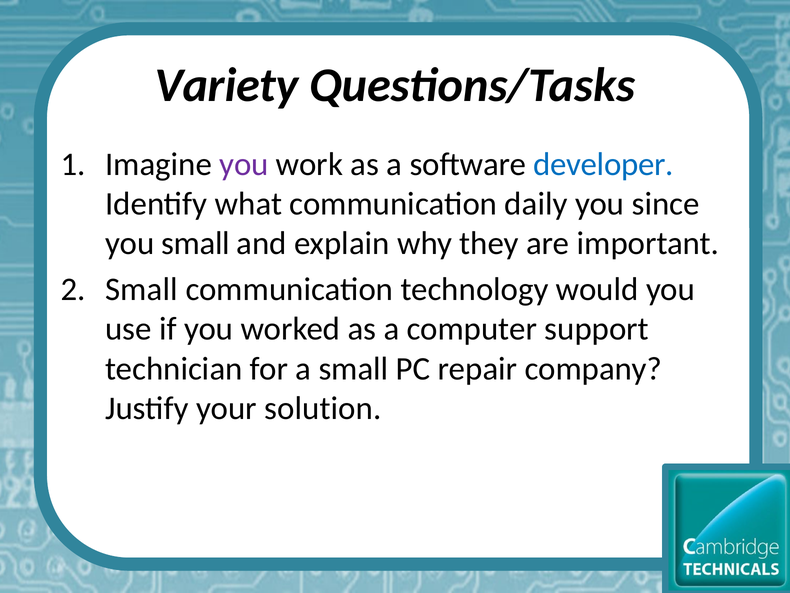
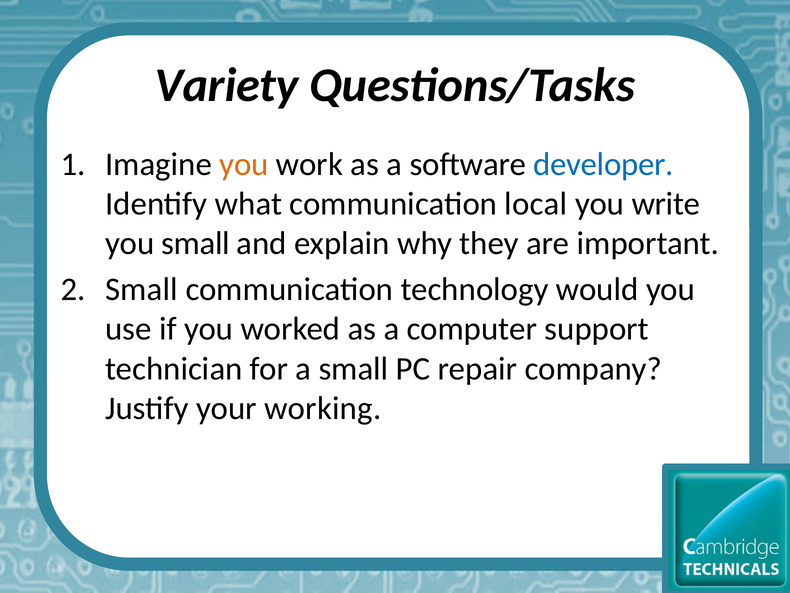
you at (244, 164) colour: purple -> orange
daily: daily -> local
since: since -> write
solution: solution -> working
